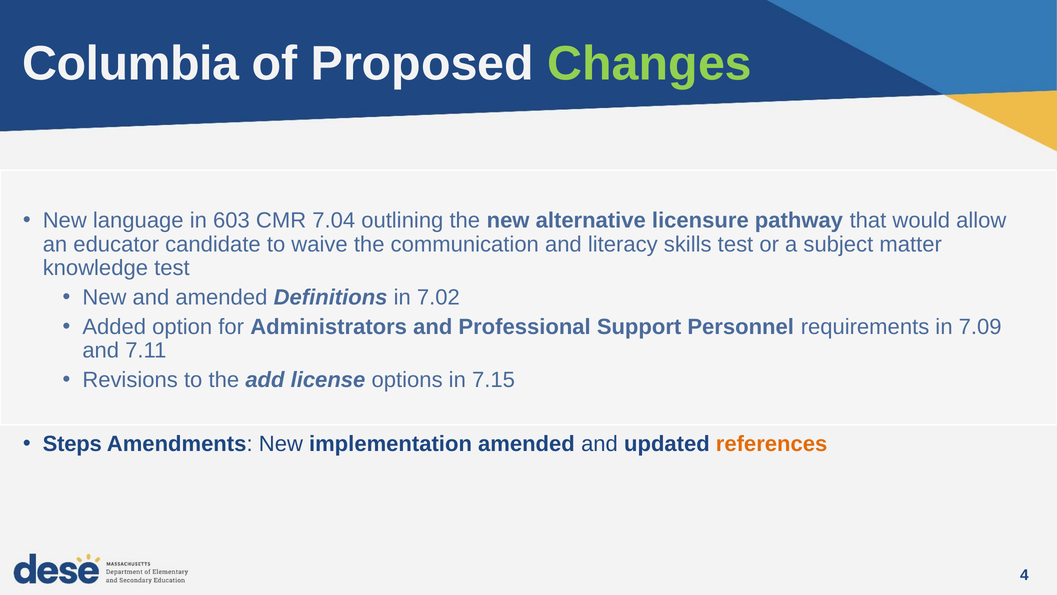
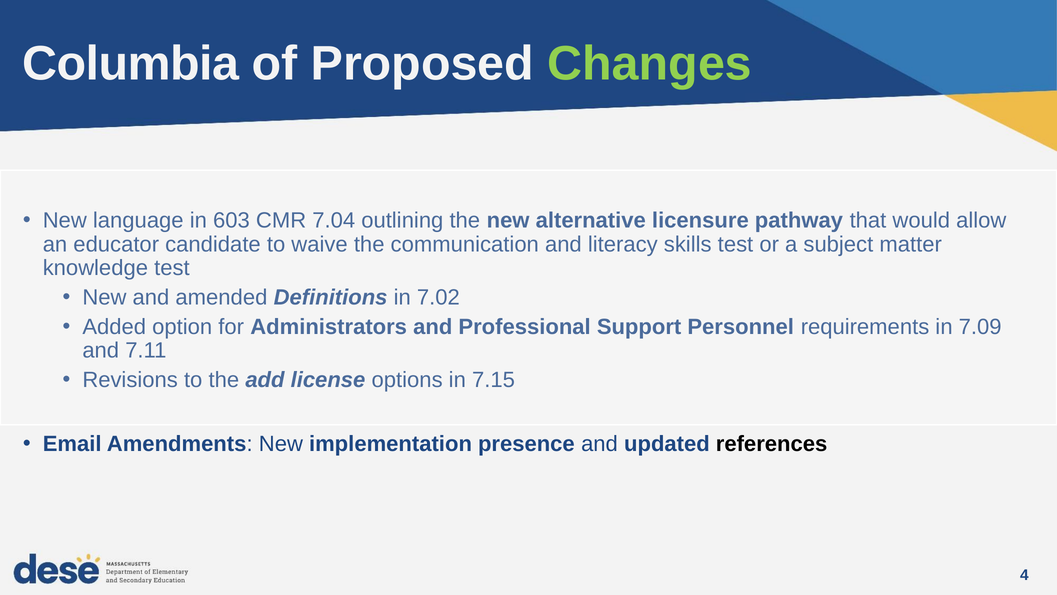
Steps: Steps -> Email
implementation amended: amended -> presence
references colour: orange -> black
